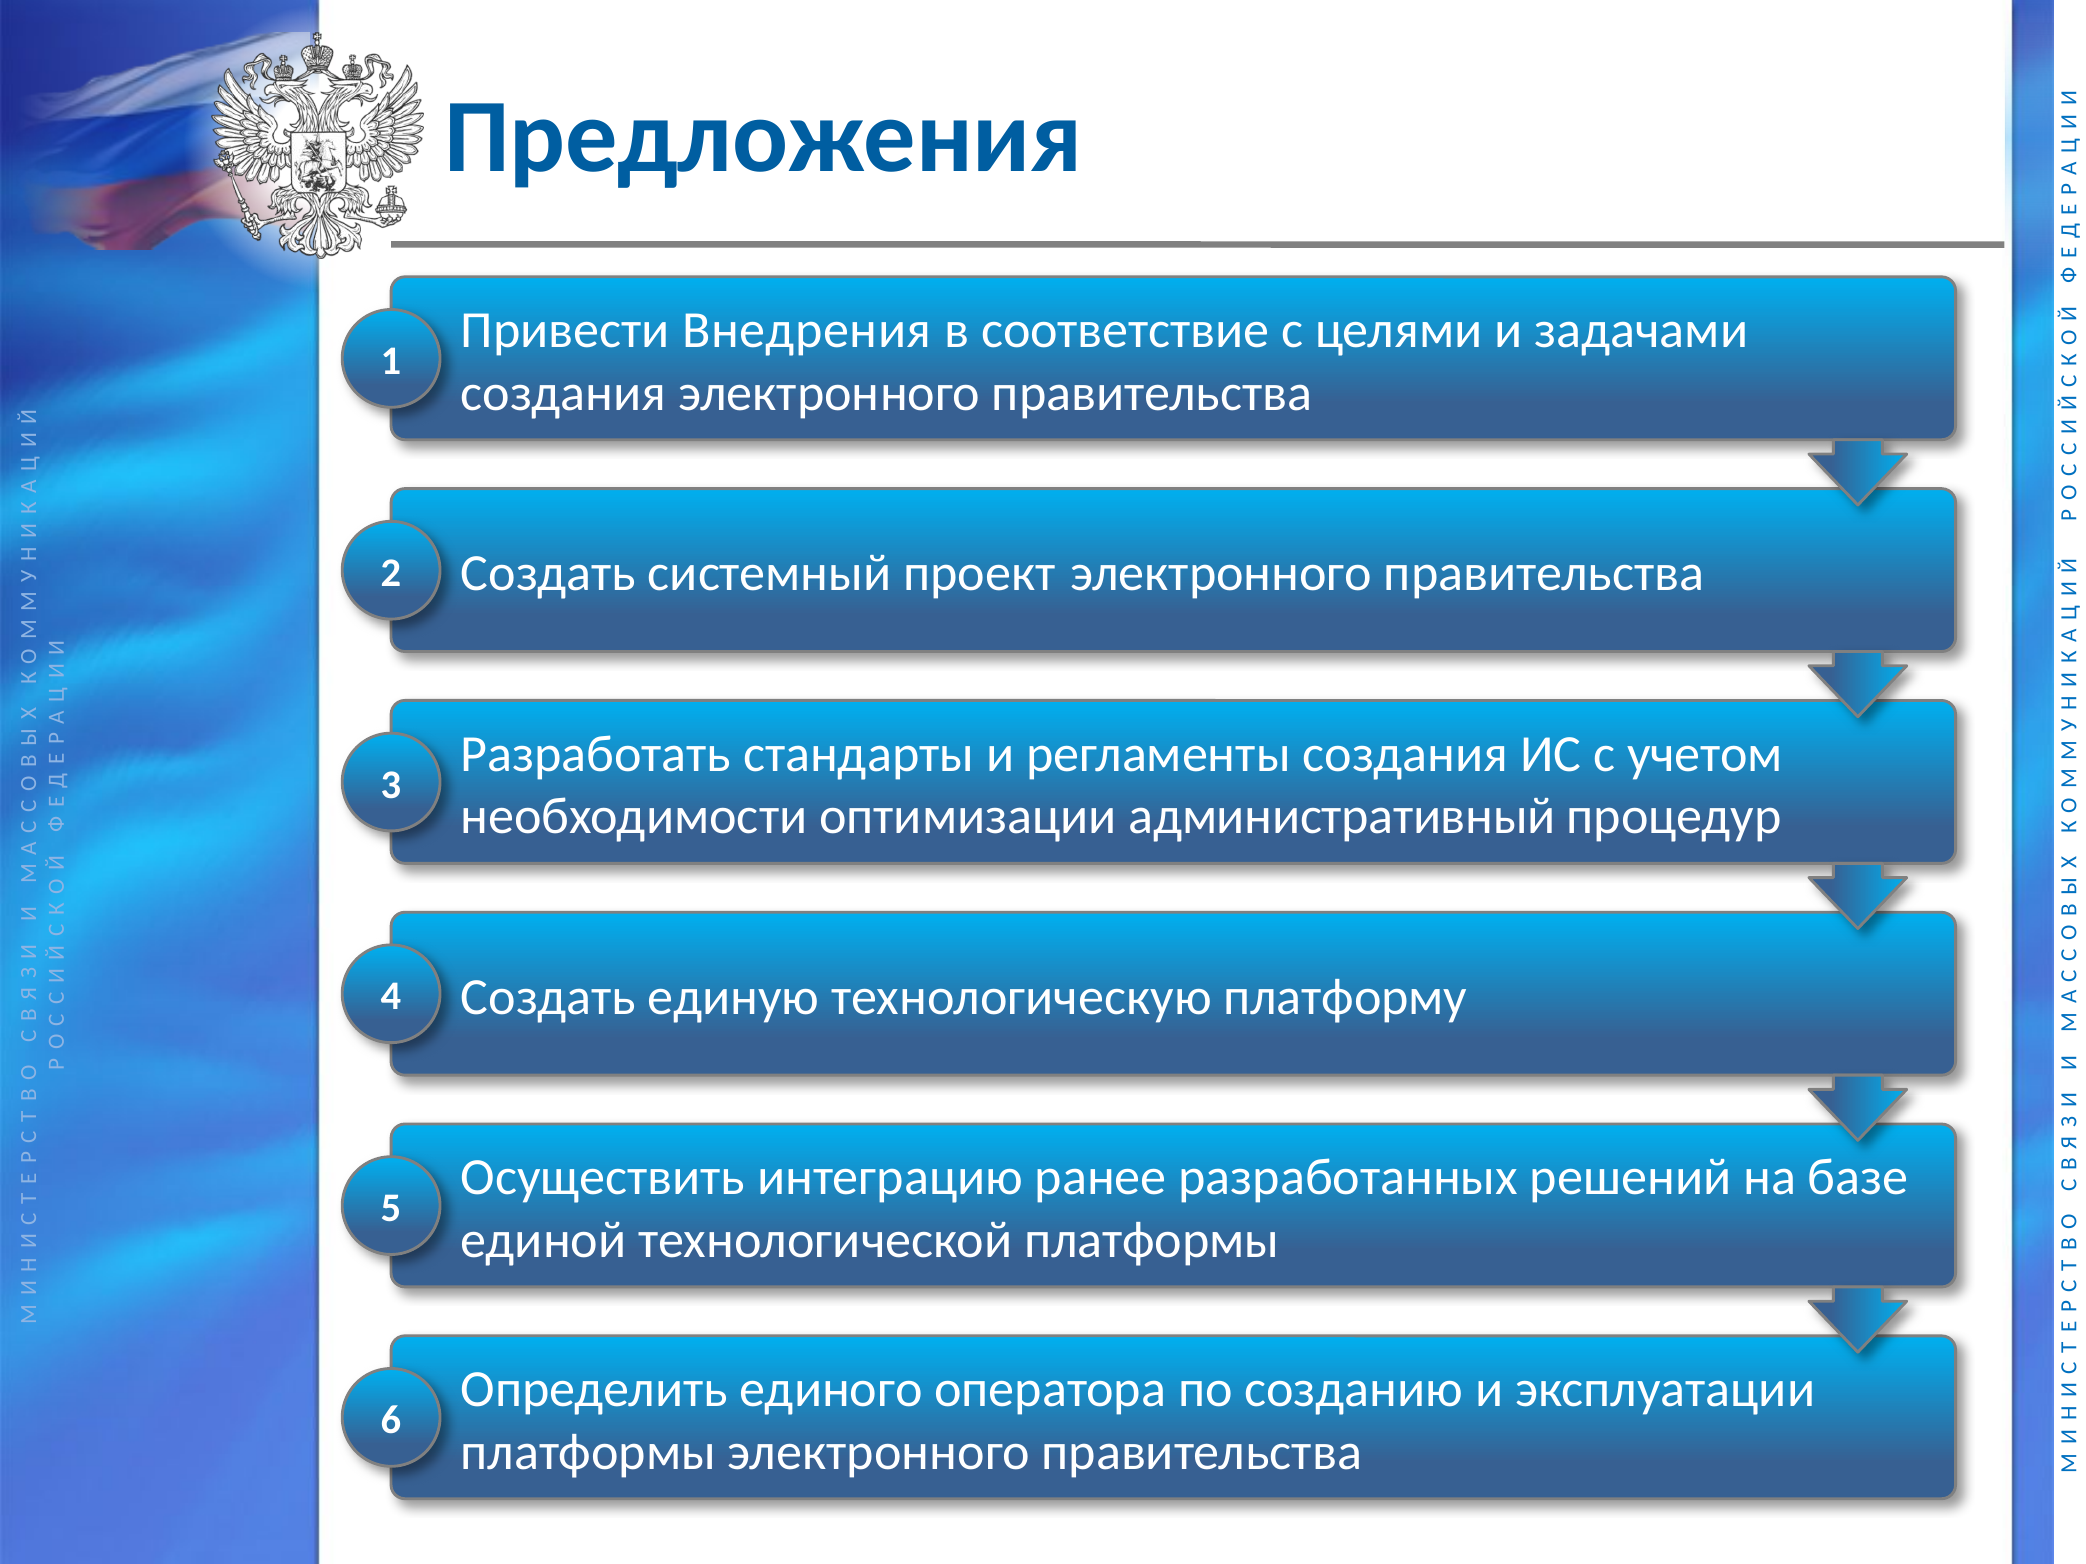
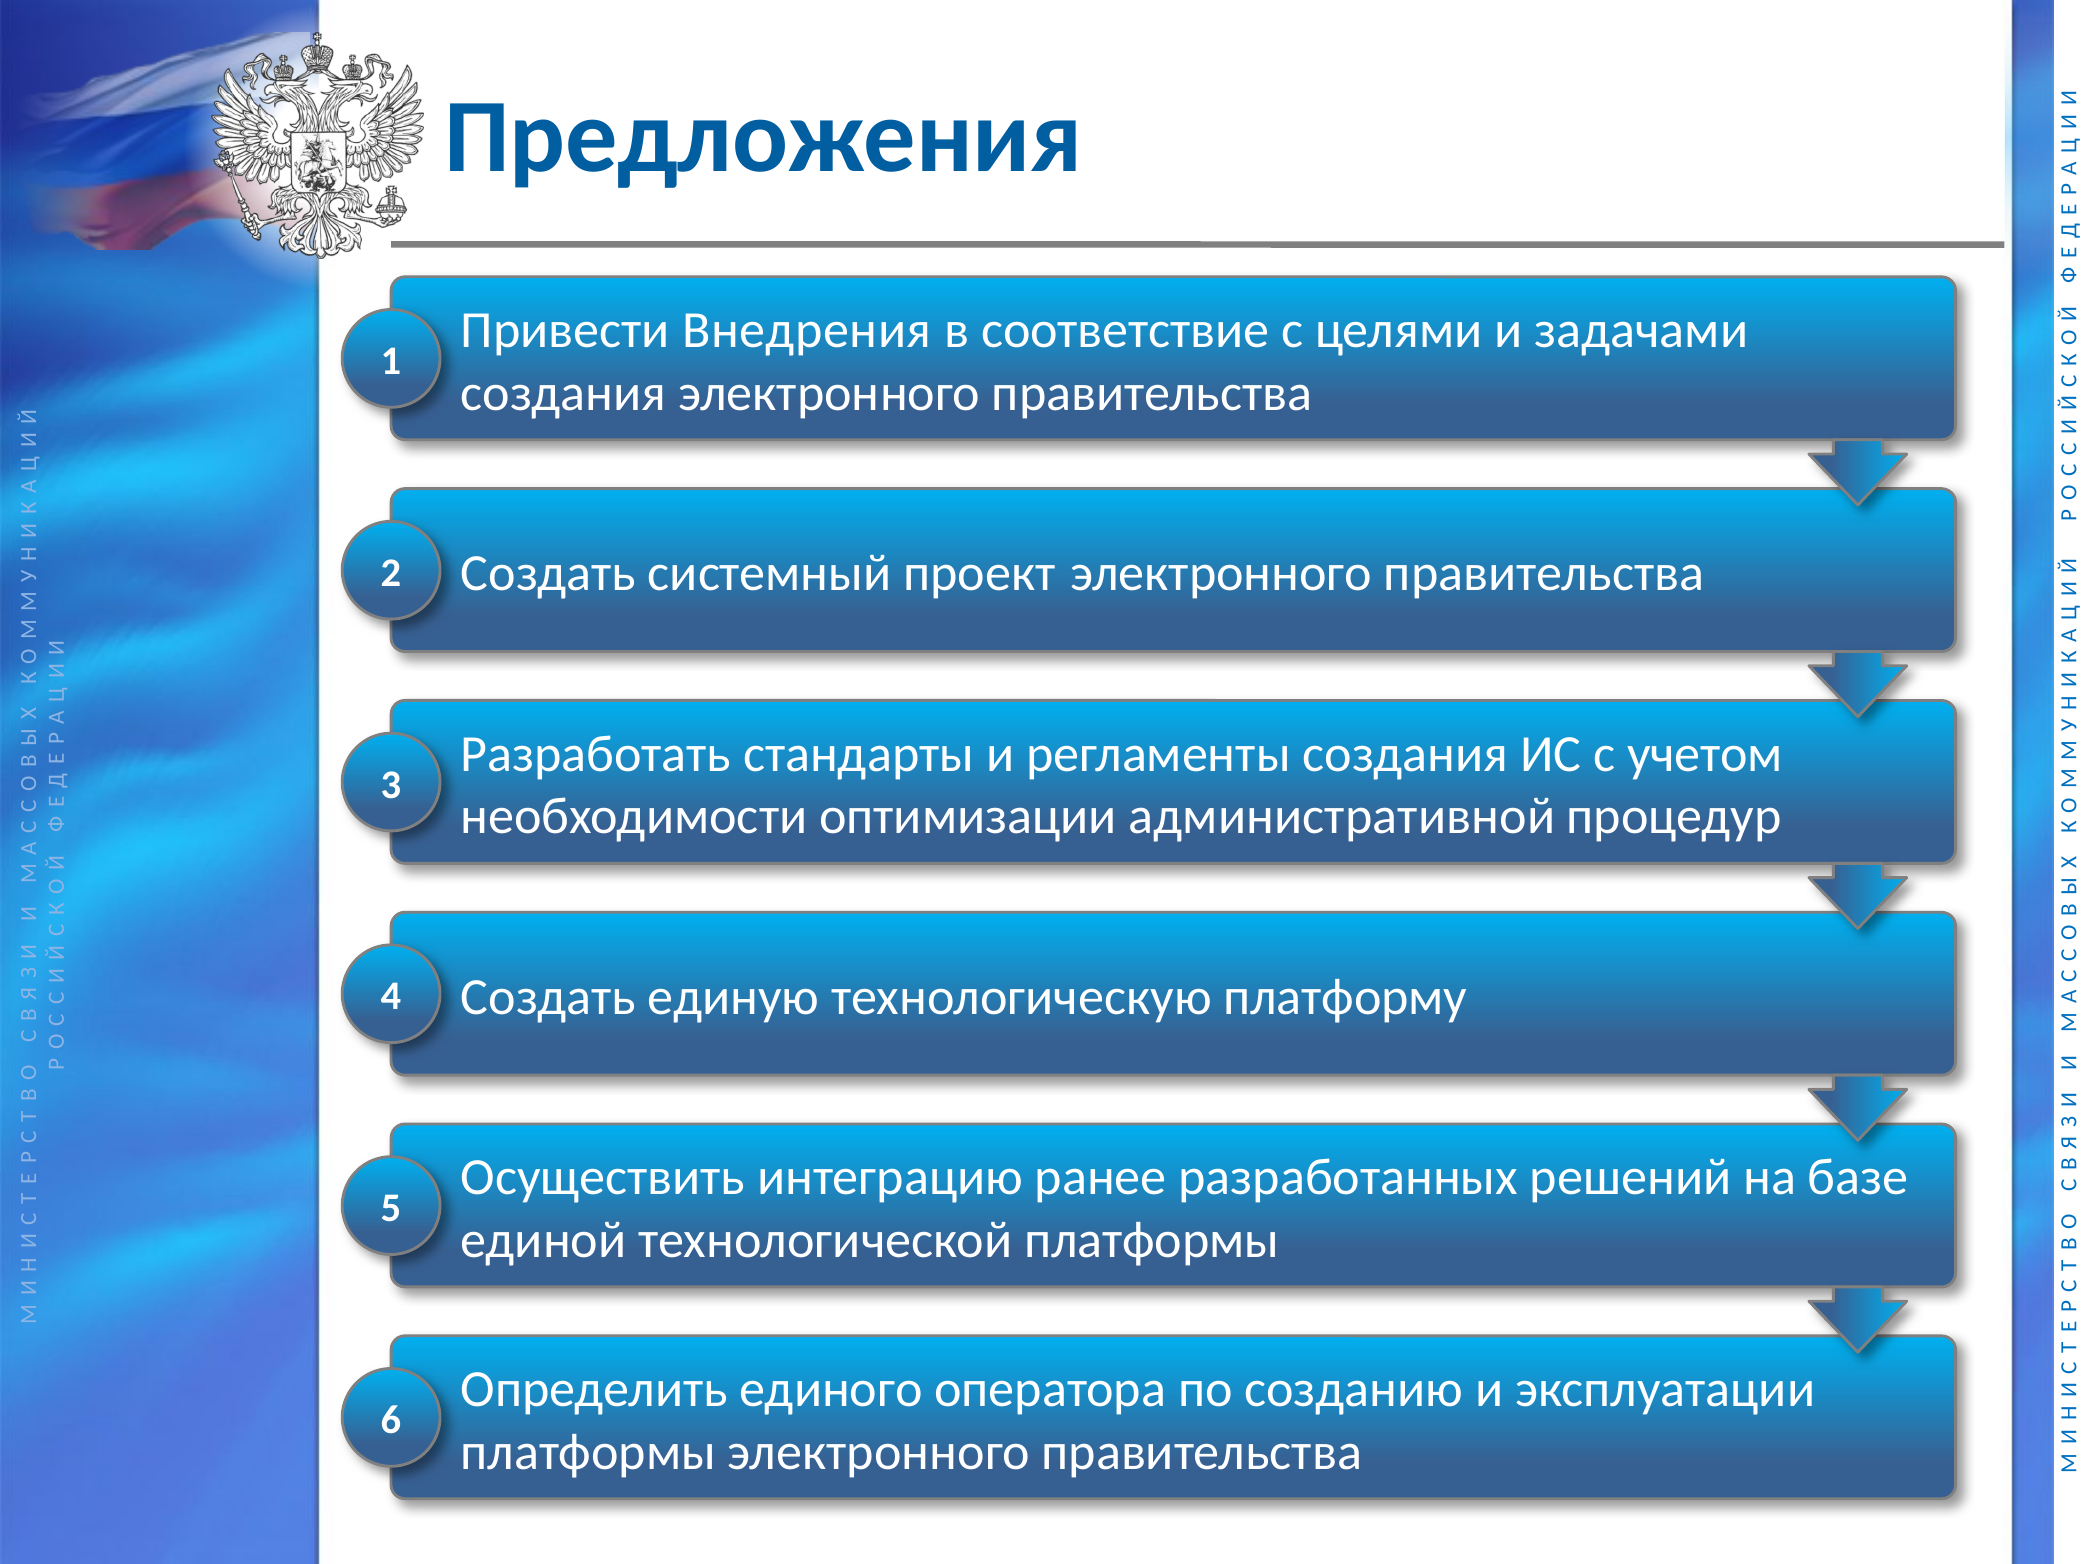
административный: административный -> административной
